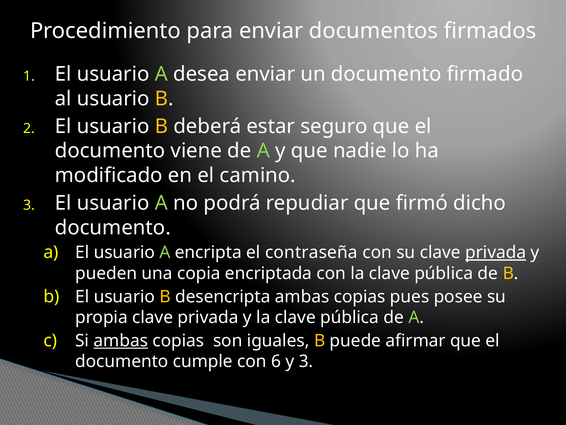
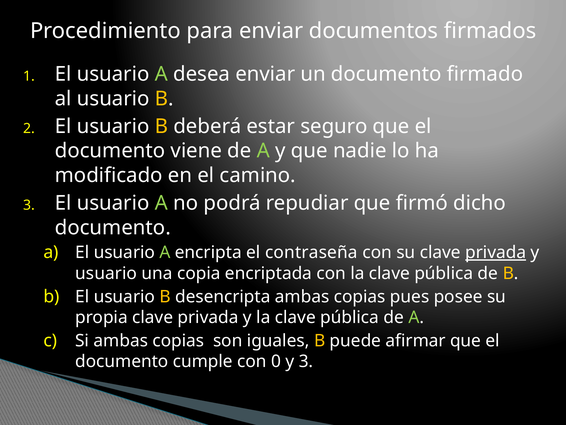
pueden at (106, 273): pueden -> usuario
ambas at (121, 340) underline: present -> none
6: 6 -> 0
